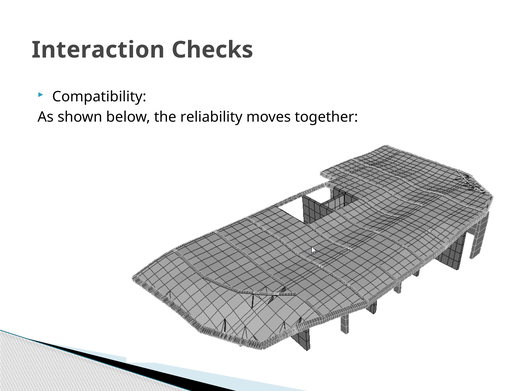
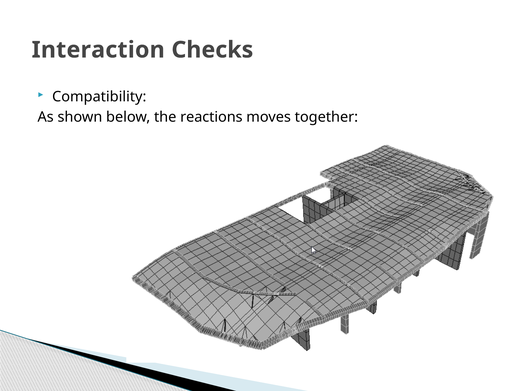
reliability: reliability -> reactions
